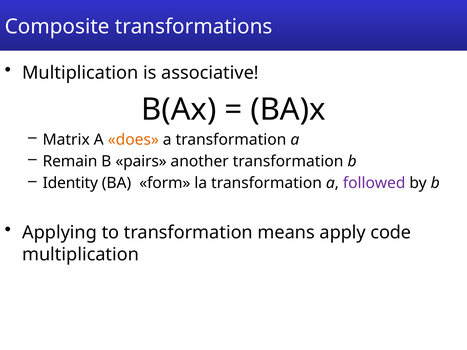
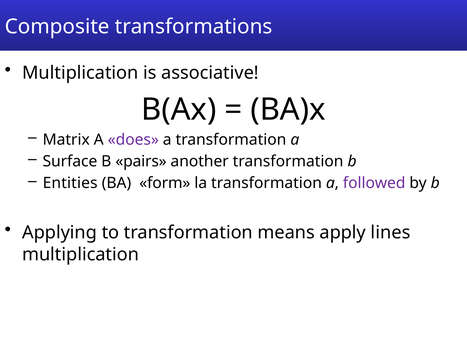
does colour: orange -> purple
Remain: Remain -> Surface
Identity: Identity -> Entities
code: code -> lines
